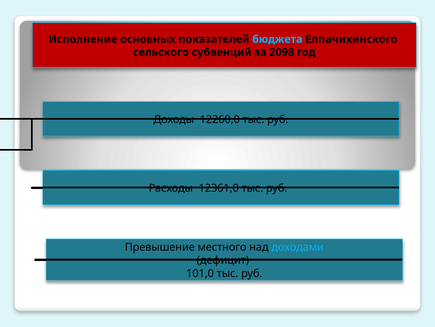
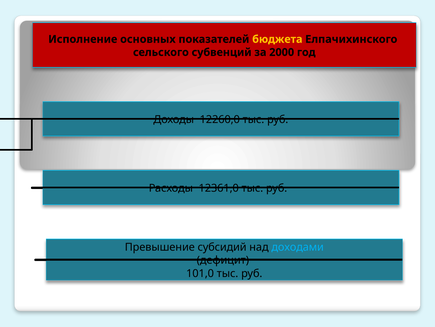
бюджета colour: light blue -> yellow
2098: 2098 -> 2000
местного: местного -> субсидий
